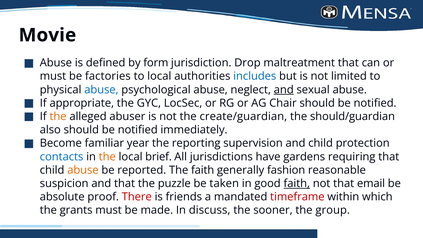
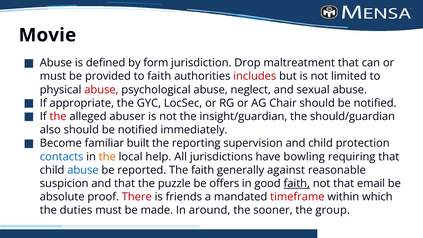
factories: factories -> provided
to local: local -> faith
includes colour: blue -> red
abuse at (101, 90) colour: blue -> red
and at (284, 90) underline: present -> none
the at (58, 116) colour: orange -> red
create/guardian: create/guardian -> insight/guardian
year: year -> built
brief: brief -> help
gardens: gardens -> bowling
abuse at (83, 170) colour: orange -> blue
fashion: fashion -> against
taken: taken -> offers
grants: grants -> duties
discuss: discuss -> around
